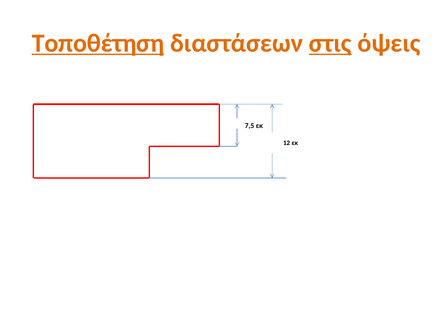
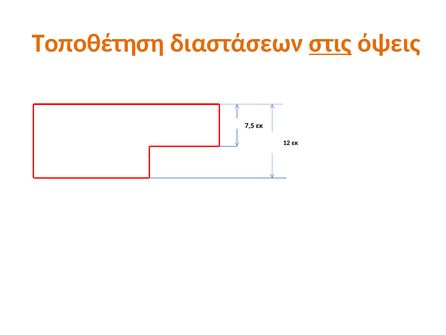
Τοποθέτηση underline: present -> none
